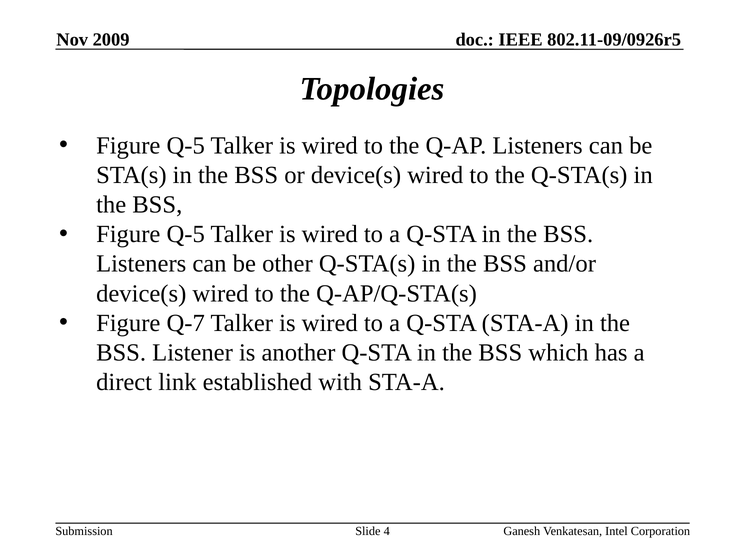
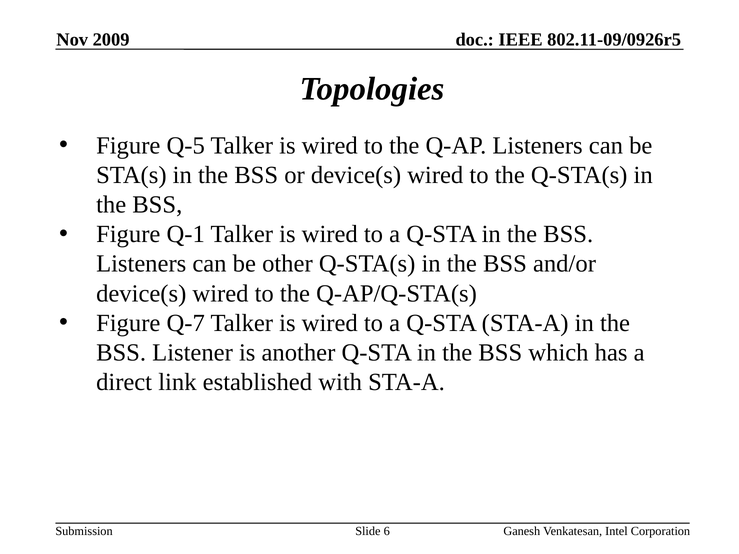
Q-5 at (186, 234): Q-5 -> Q-1
4: 4 -> 6
